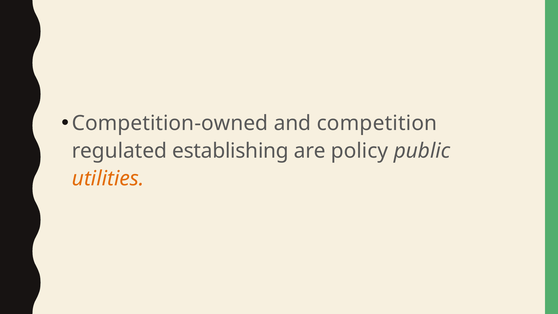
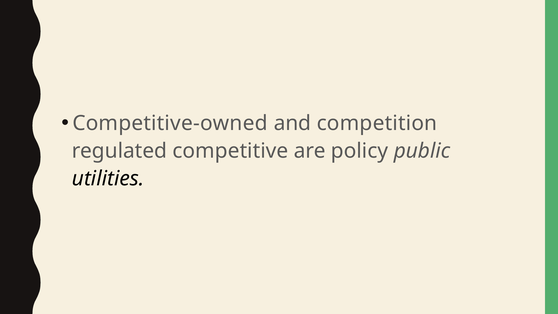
Competition-owned: Competition-owned -> Competitive-owned
establishing: establishing -> competitive
utilities colour: orange -> black
